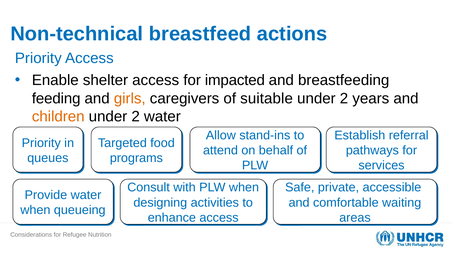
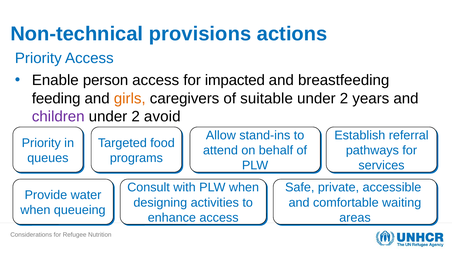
breastfeed: breastfeed -> provisions
shelter: shelter -> person
children colour: orange -> purple
2 water: water -> avoid
